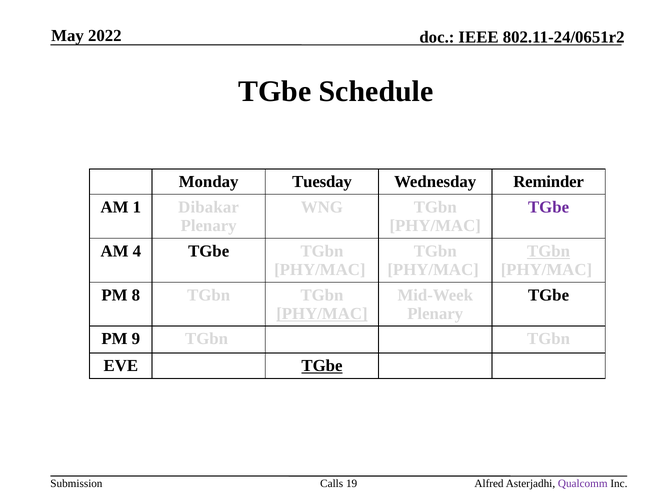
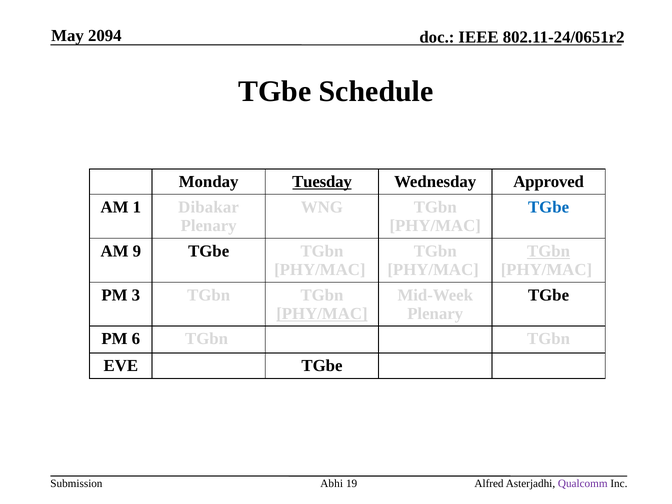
2022: 2022 -> 2094
Tuesday underline: none -> present
Reminder: Reminder -> Approved
TGbe at (549, 207) colour: purple -> blue
4: 4 -> 9
8: 8 -> 3
9: 9 -> 6
TGbe at (322, 366) underline: present -> none
Calls: Calls -> Abhi
